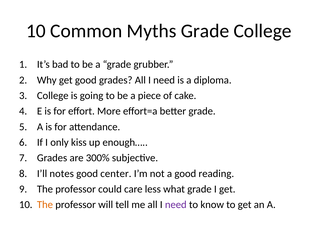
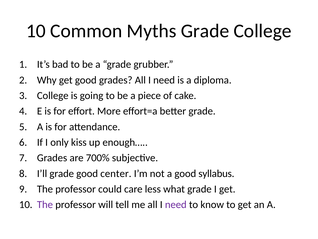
300%: 300% -> 700%
I’ll notes: notes -> grade
reading: reading -> syllabus
The at (45, 204) colour: orange -> purple
